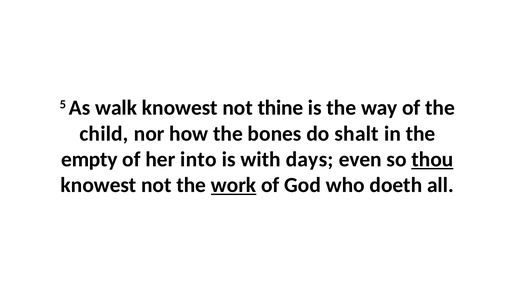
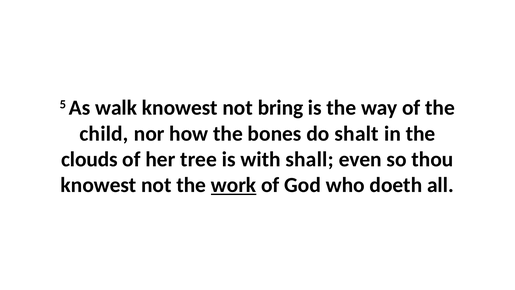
thine: thine -> bring
empty: empty -> clouds
into: into -> tree
days: days -> shall
thou underline: present -> none
